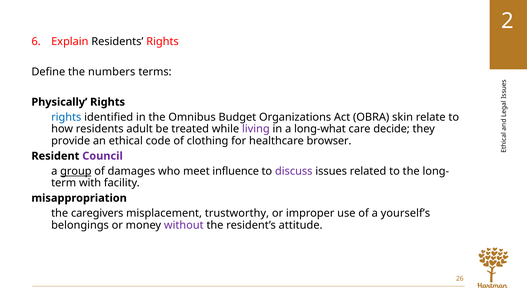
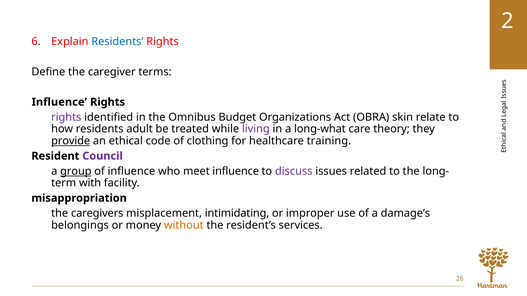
Residents at (117, 42) colour: black -> blue
numbers: numbers -> caregiver
Physically at (59, 102): Physically -> Influence
rights at (66, 117) colour: blue -> purple
decide: decide -> theory
provide underline: none -> present
browser: browser -> training
of damages: damages -> influence
trustworthy: trustworthy -> intimidating
yourself’s: yourself’s -> damage’s
without colour: purple -> orange
attitude: attitude -> services
